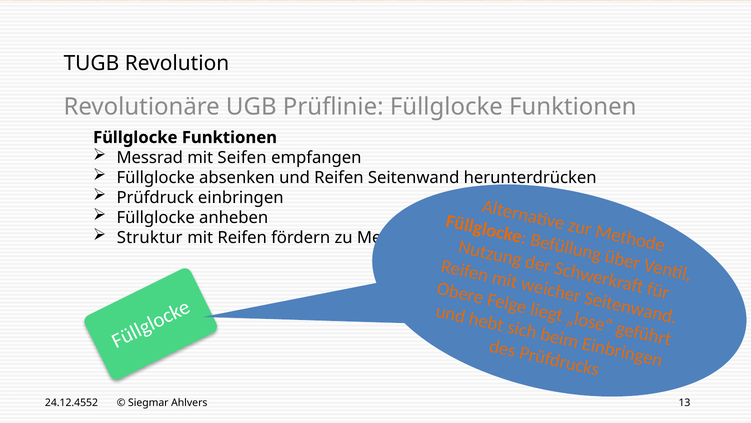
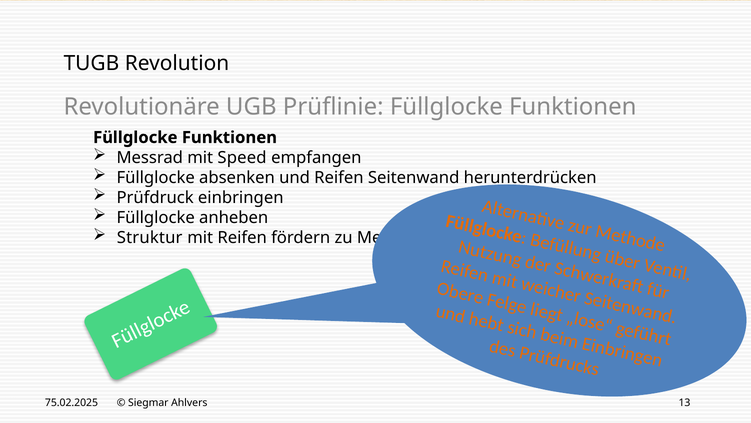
Seifen: Seifen -> Speed
24.12.4552: 24.12.4552 -> 75.02.2025
